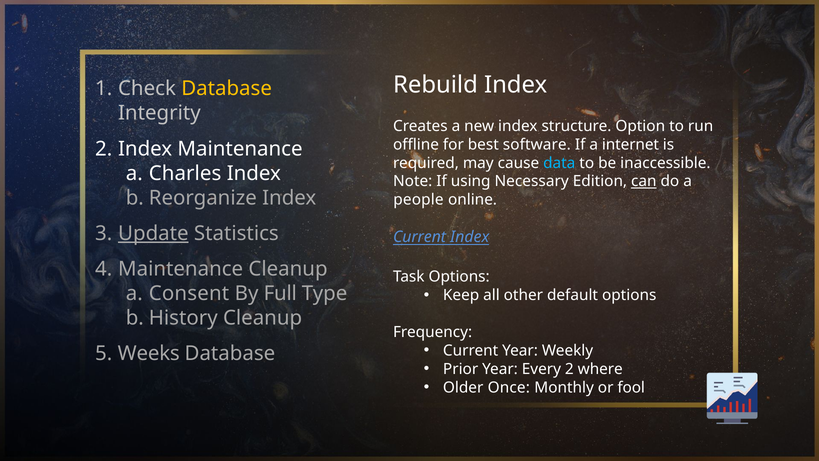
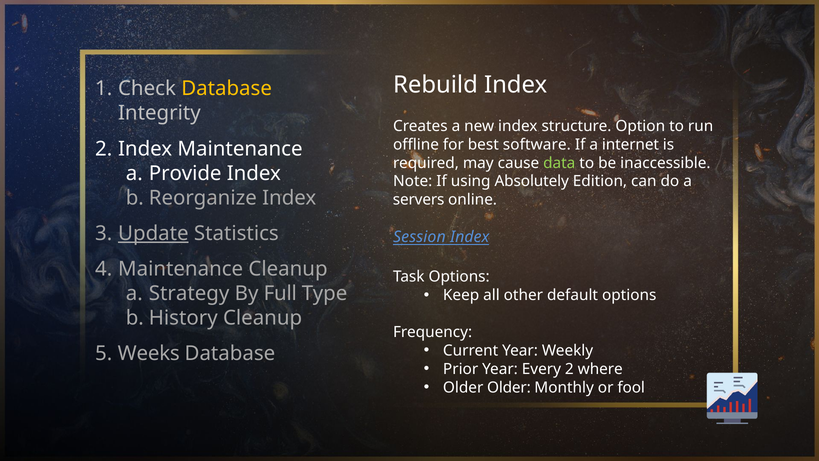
data colour: light blue -> light green
Charles: Charles -> Provide
Necessary: Necessary -> Absolutely
can underline: present -> none
people: people -> servers
Current at (420, 237): Current -> Session
Consent: Consent -> Strategy
Older Once: Once -> Older
